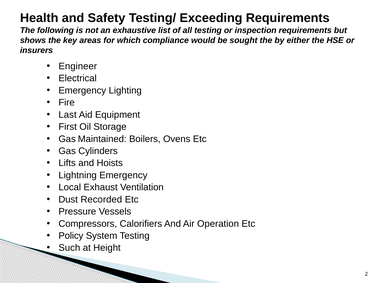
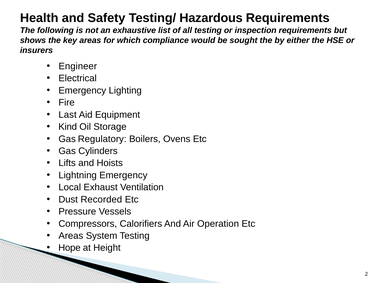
Exceeding: Exceeding -> Hazardous
First: First -> Kind
Maintained: Maintained -> Regulatory
Policy at (71, 236): Policy -> Areas
Such: Such -> Hope
